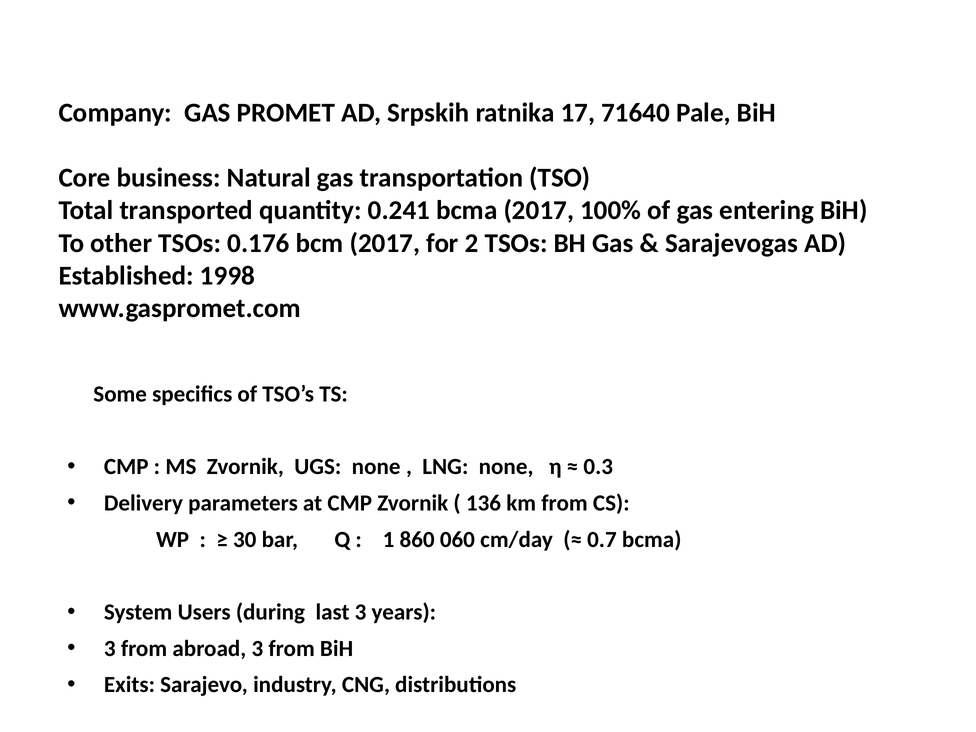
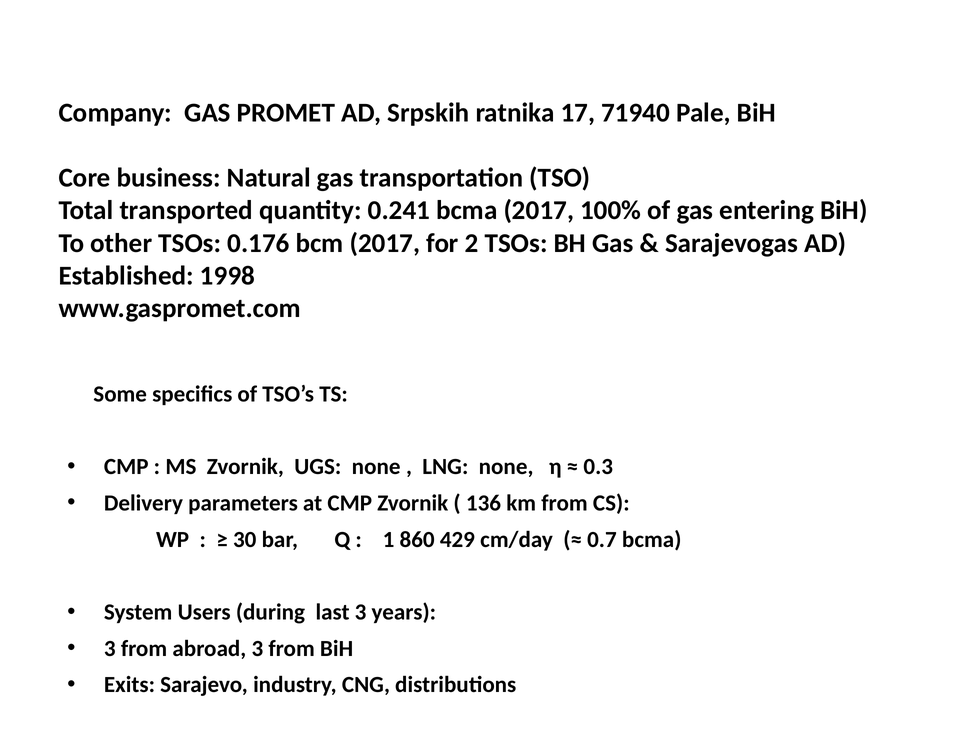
71640: 71640 -> 71940
060: 060 -> 429
